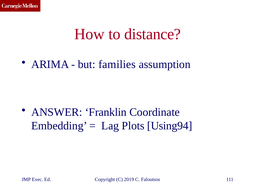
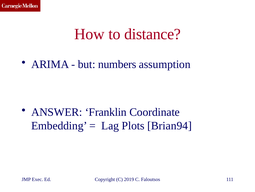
families: families -> numbers
Using94: Using94 -> Brian94
